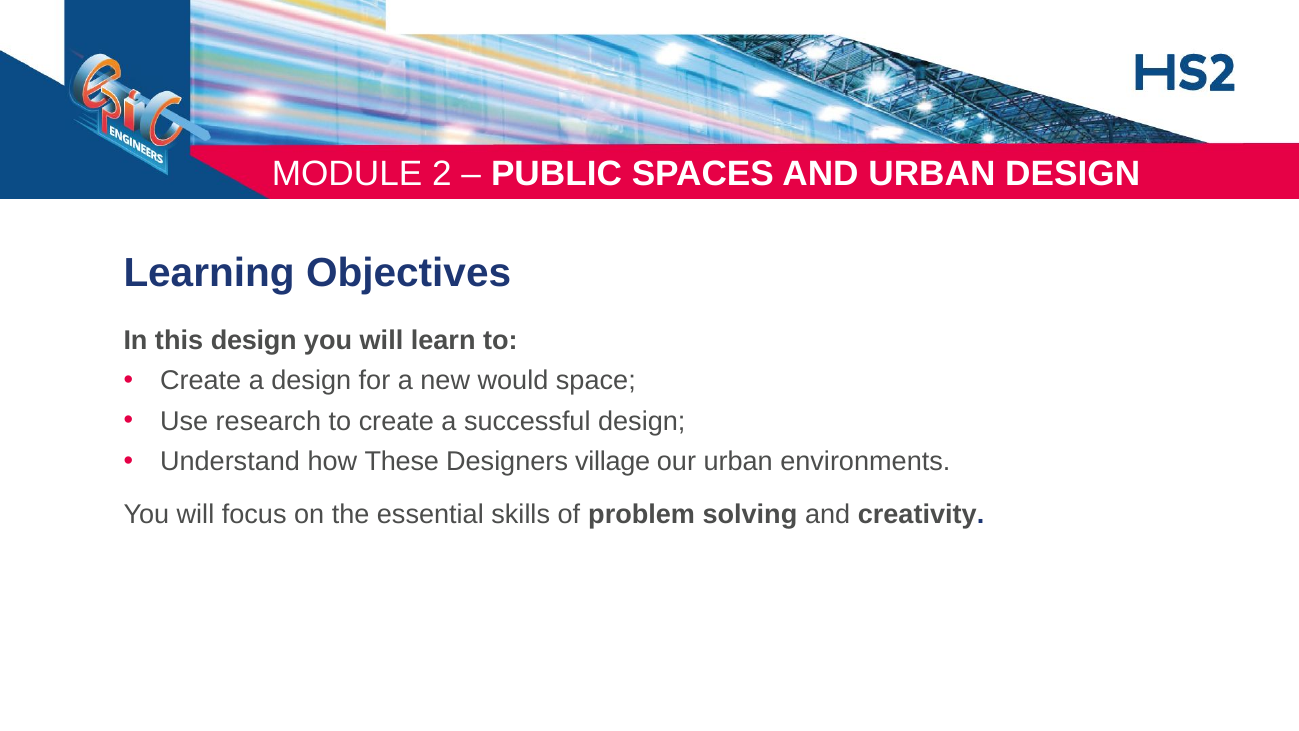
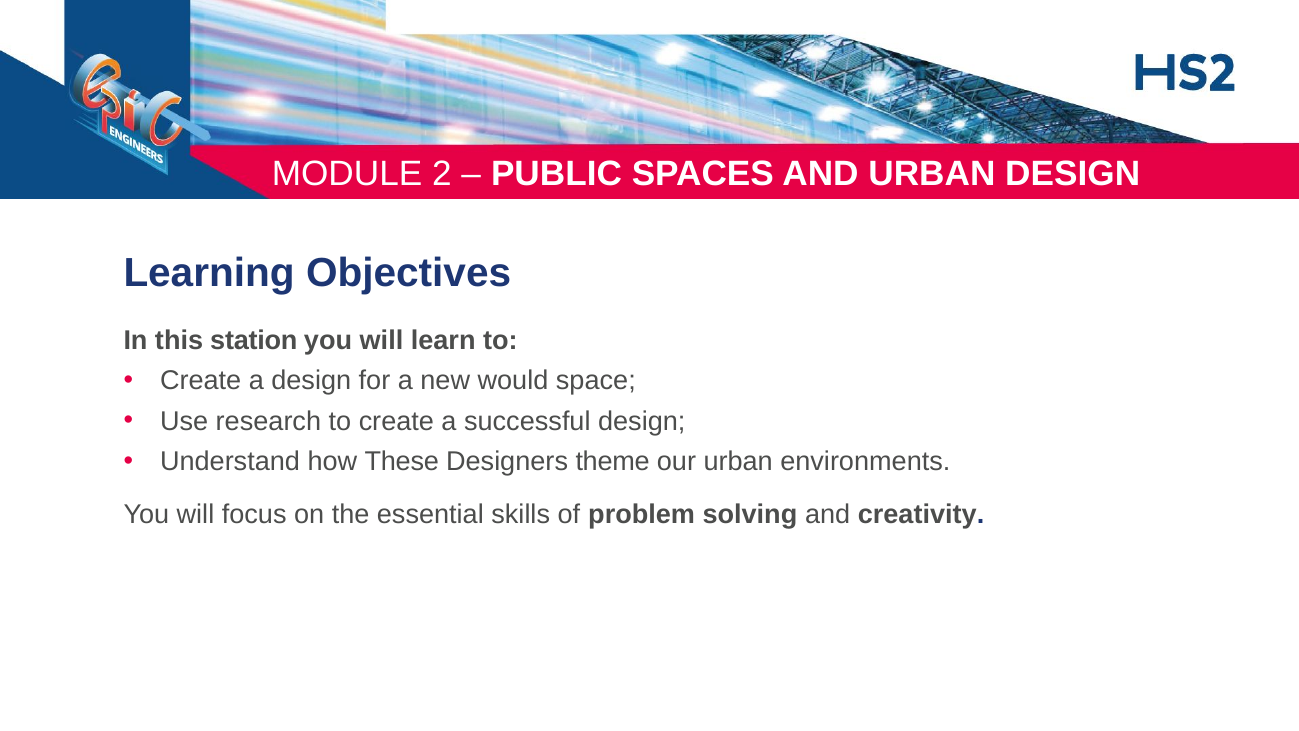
this design: design -> station
village: village -> theme
